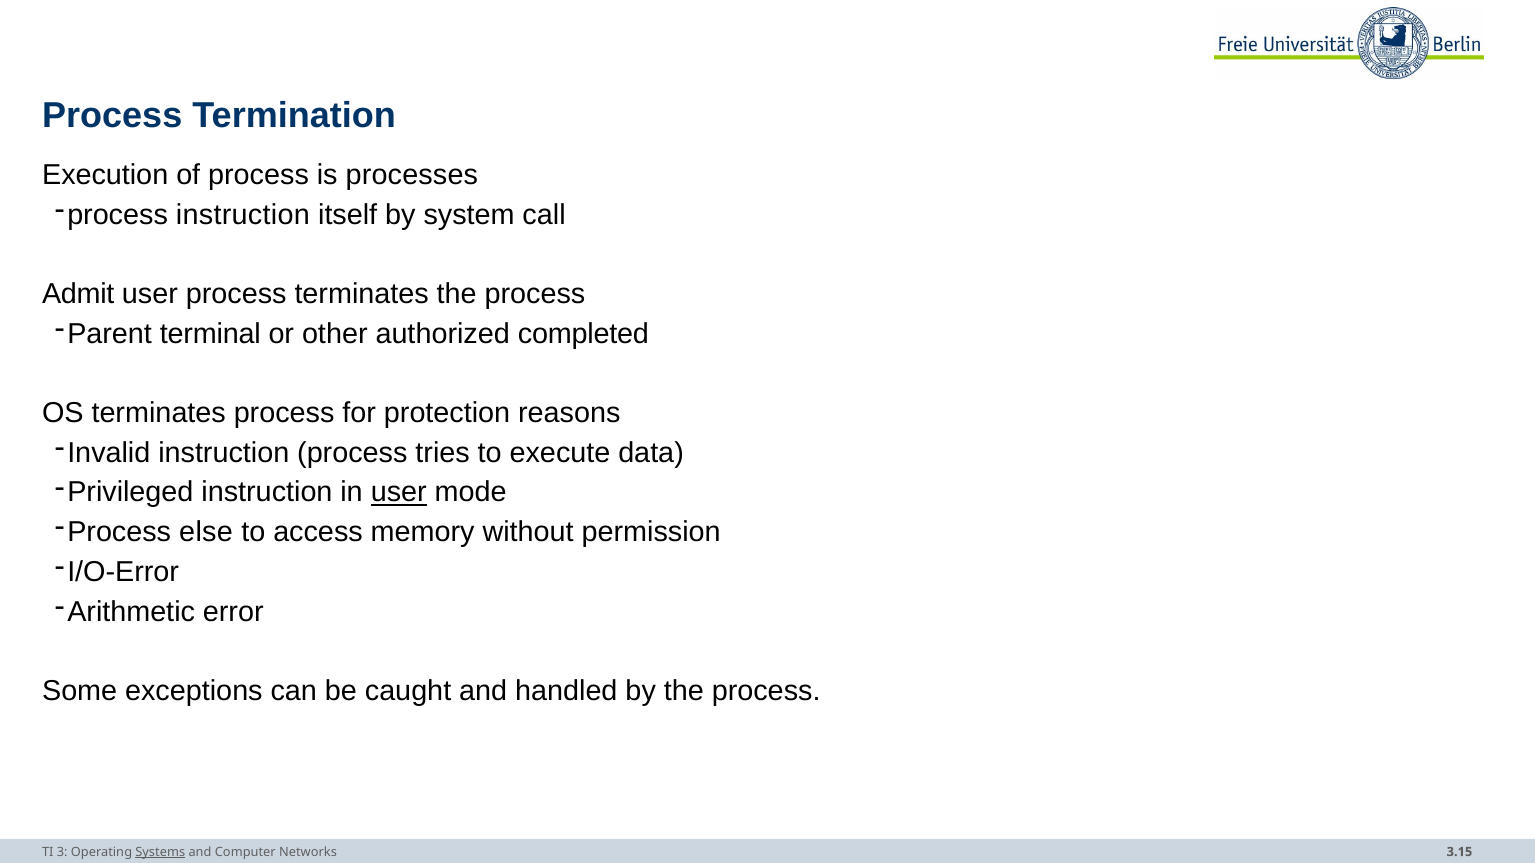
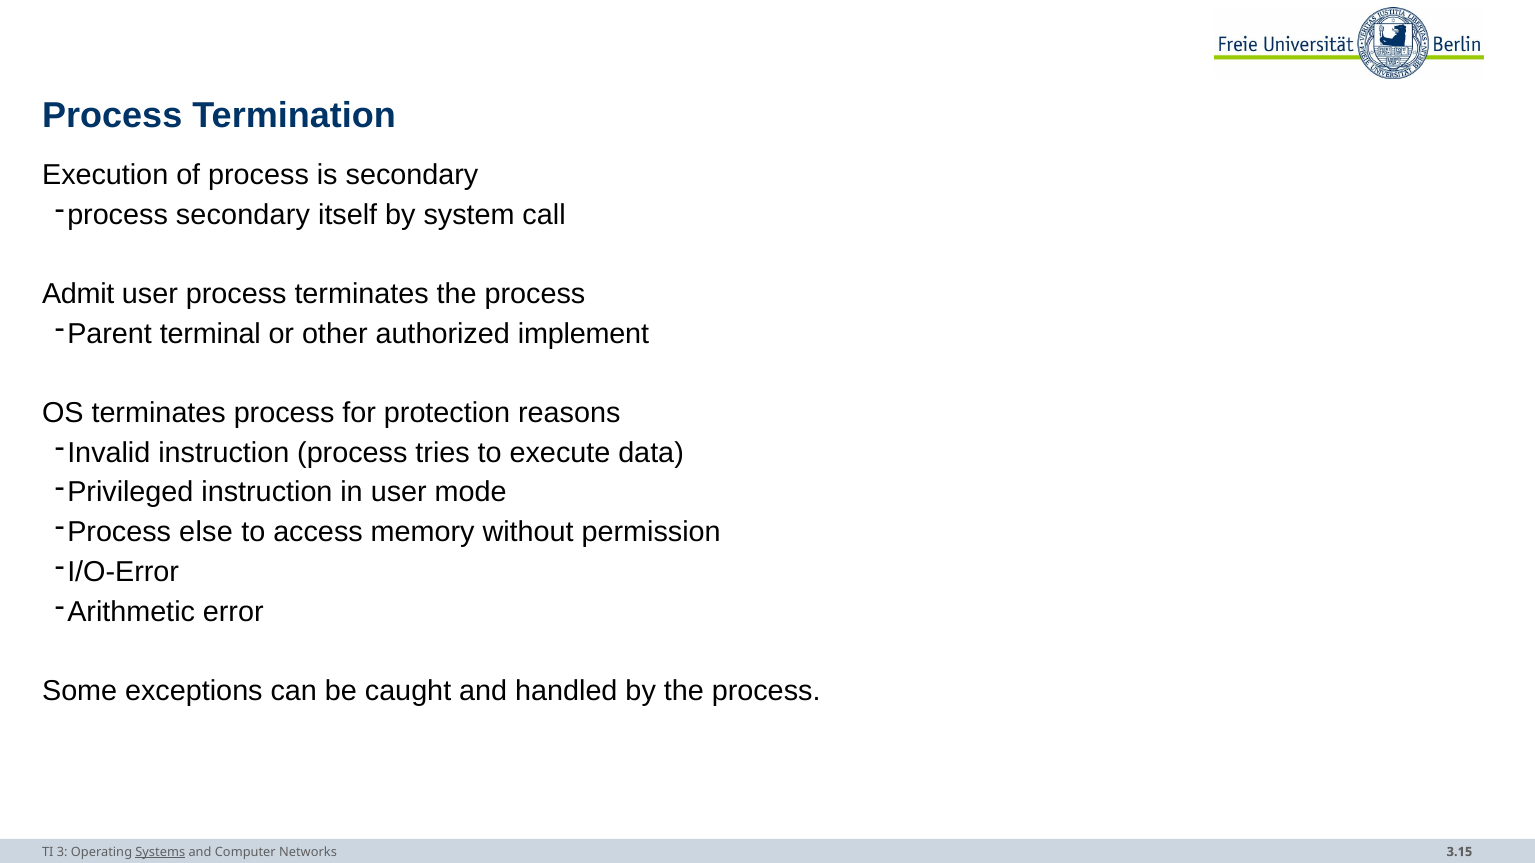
is processes: processes -> secondary
process instruction: instruction -> secondary
completed: completed -> implement
user at (399, 493) underline: present -> none
